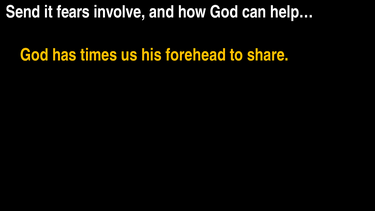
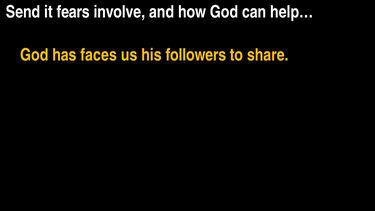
times: times -> faces
forehead: forehead -> followers
